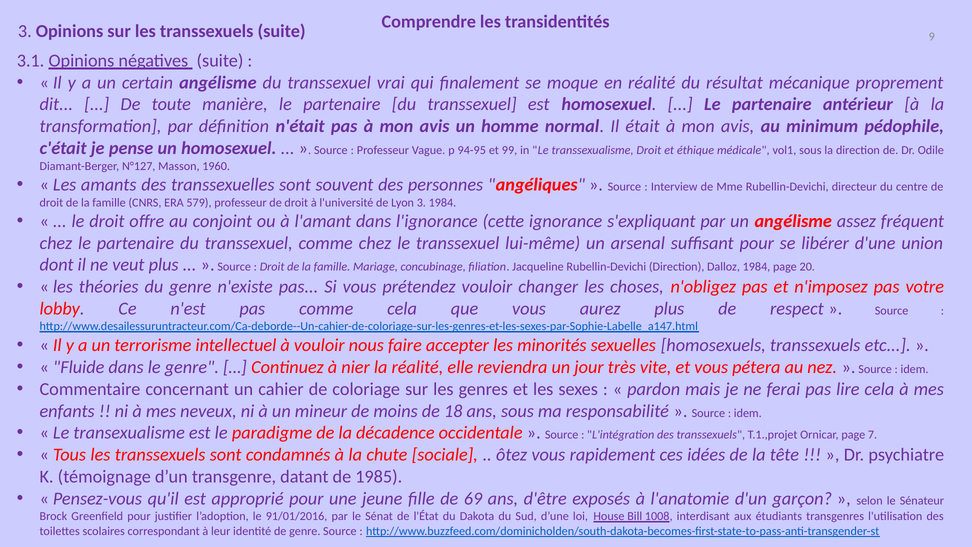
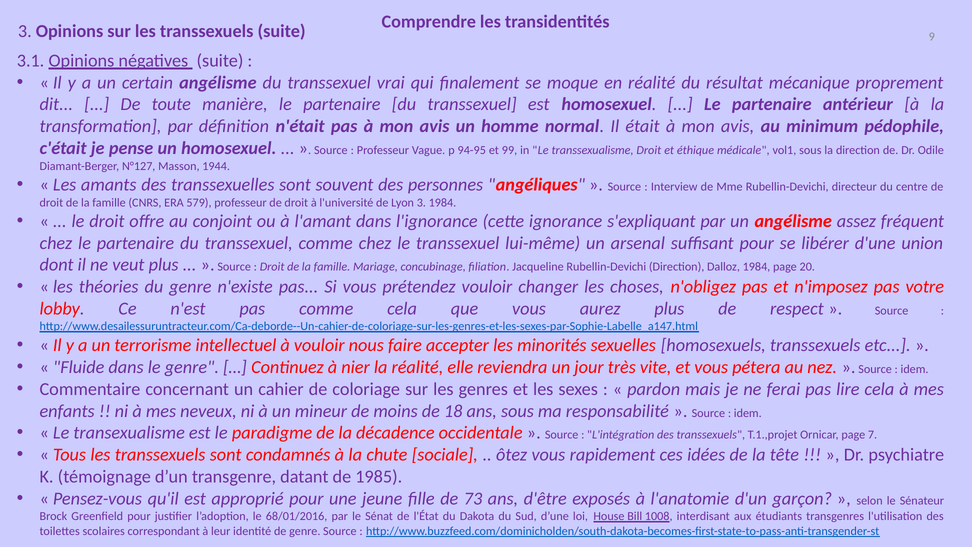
1960: 1960 -> 1944
69: 69 -> 73
91/01/2016: 91/01/2016 -> 68/01/2016
